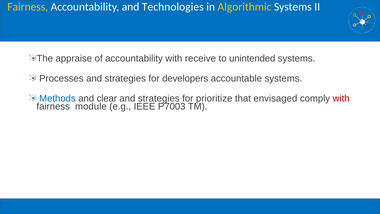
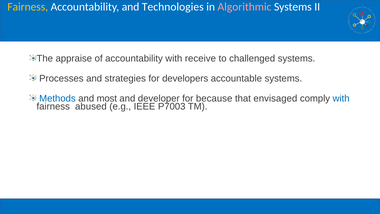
Algorithmic colour: yellow -> pink
unintended: unintended -> challenged
clear: clear -> most
strategies at (159, 98): strategies -> developer
prioritize: prioritize -> because
with at (341, 98) colour: red -> blue
module: module -> abused
